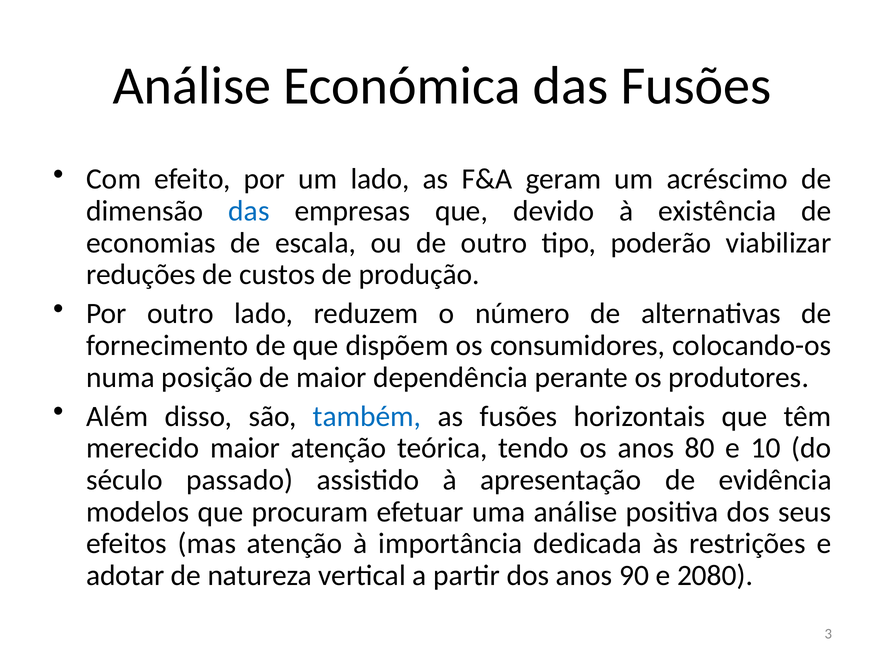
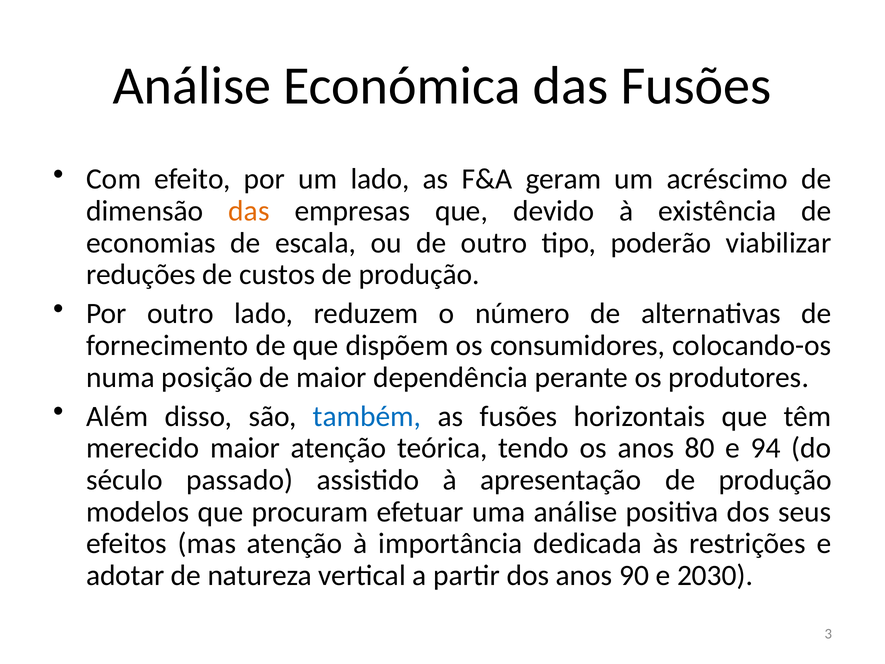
das at (249, 211) colour: blue -> orange
10: 10 -> 94
apresentação de evidência: evidência -> produção
2080: 2080 -> 2030
